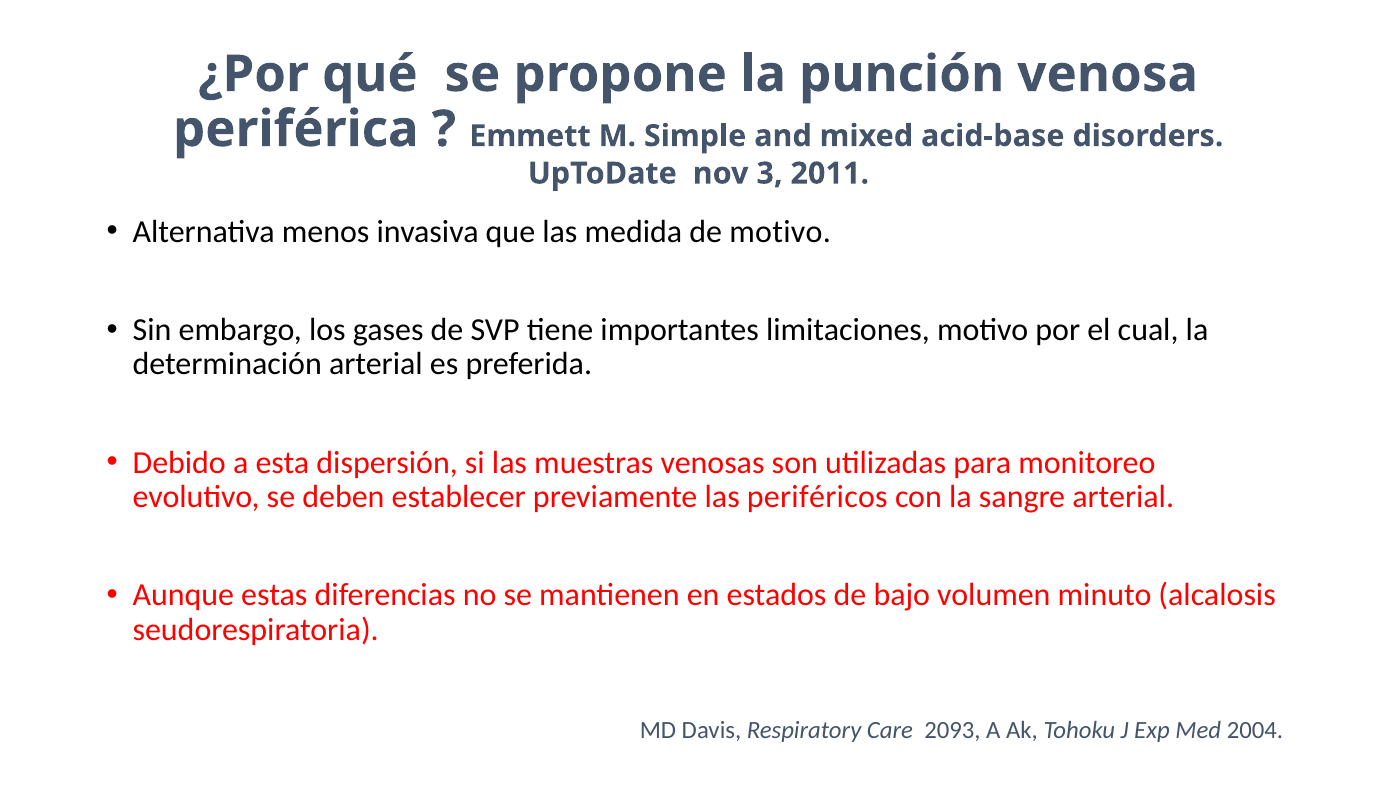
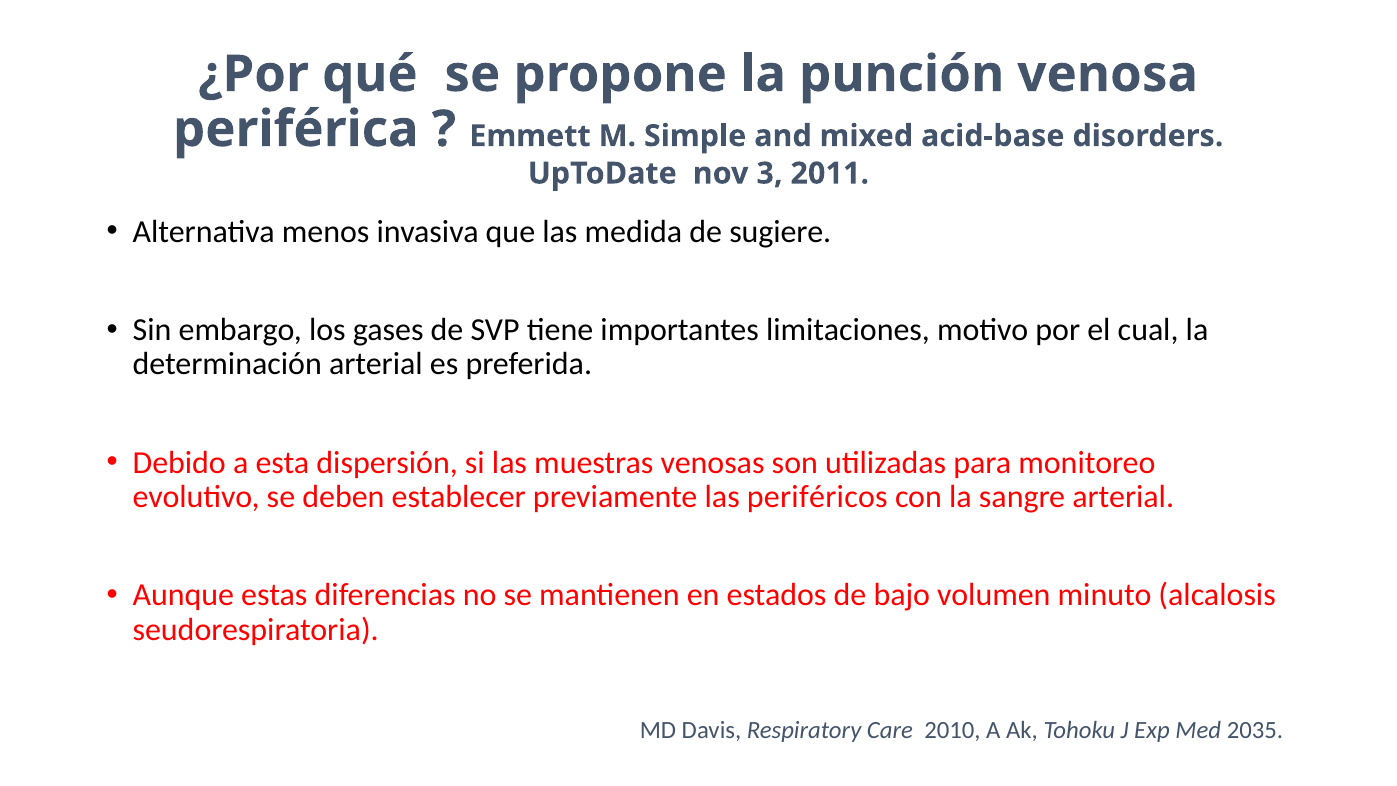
de motivo: motivo -> sugiere
2093: 2093 -> 2010
2004: 2004 -> 2035
